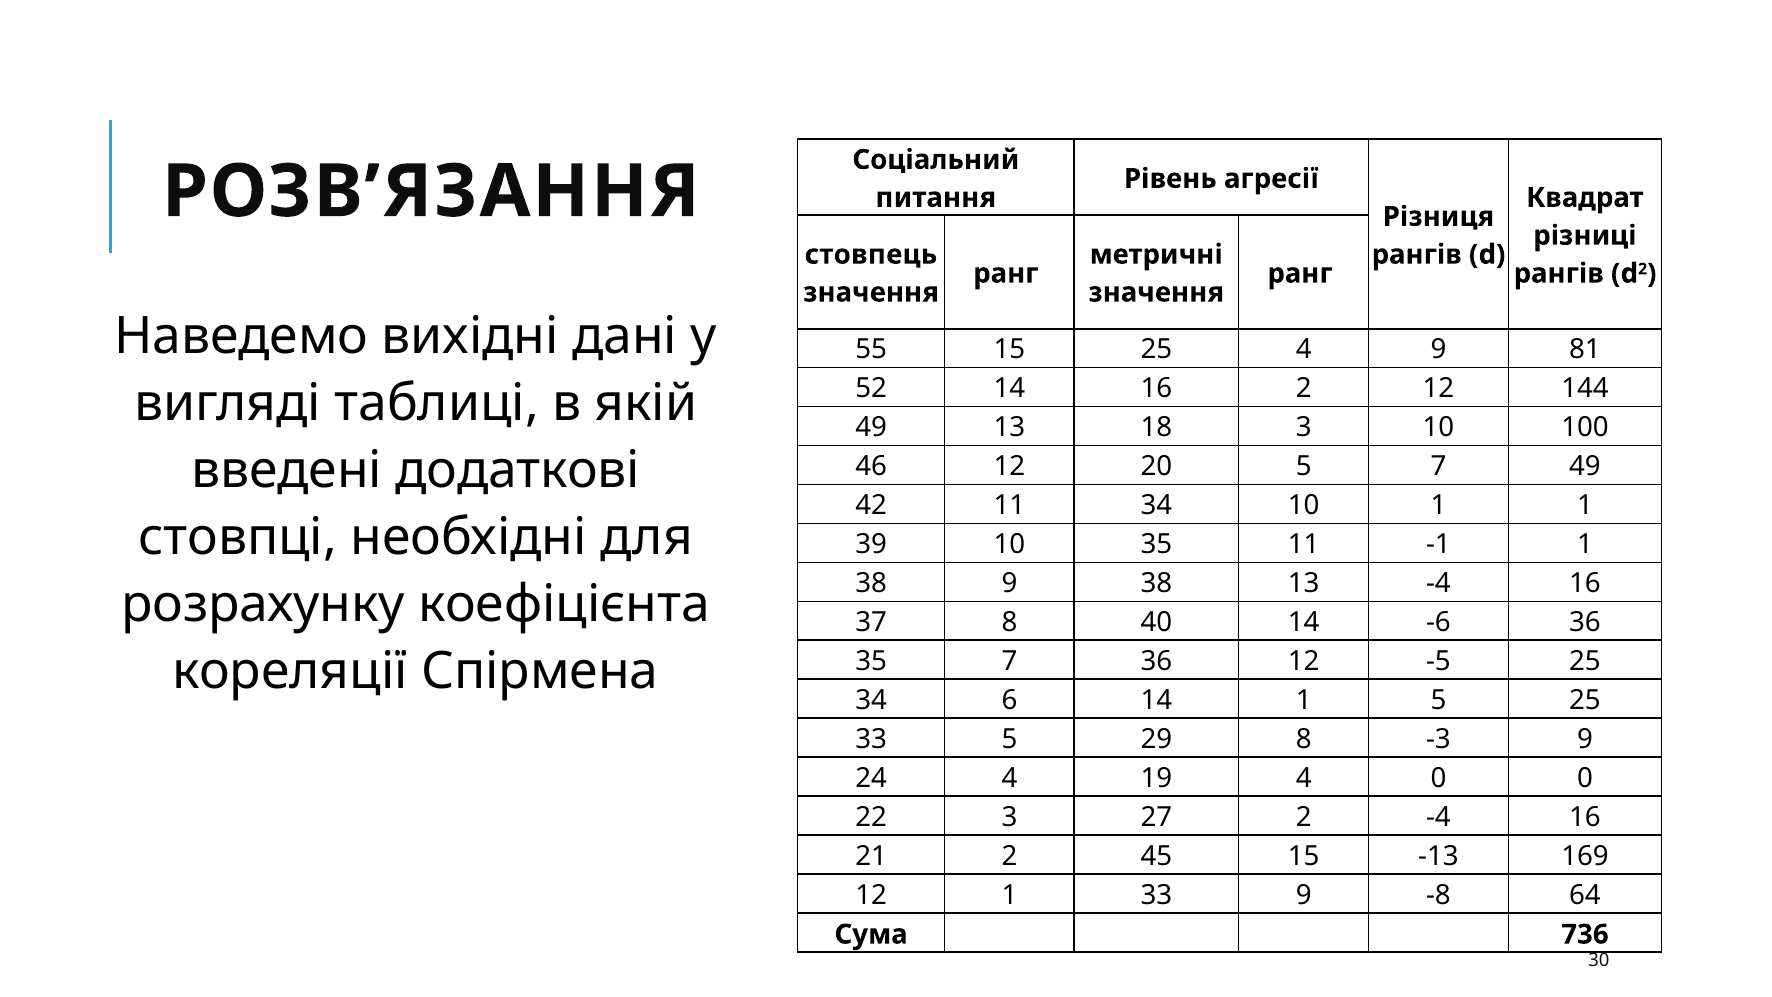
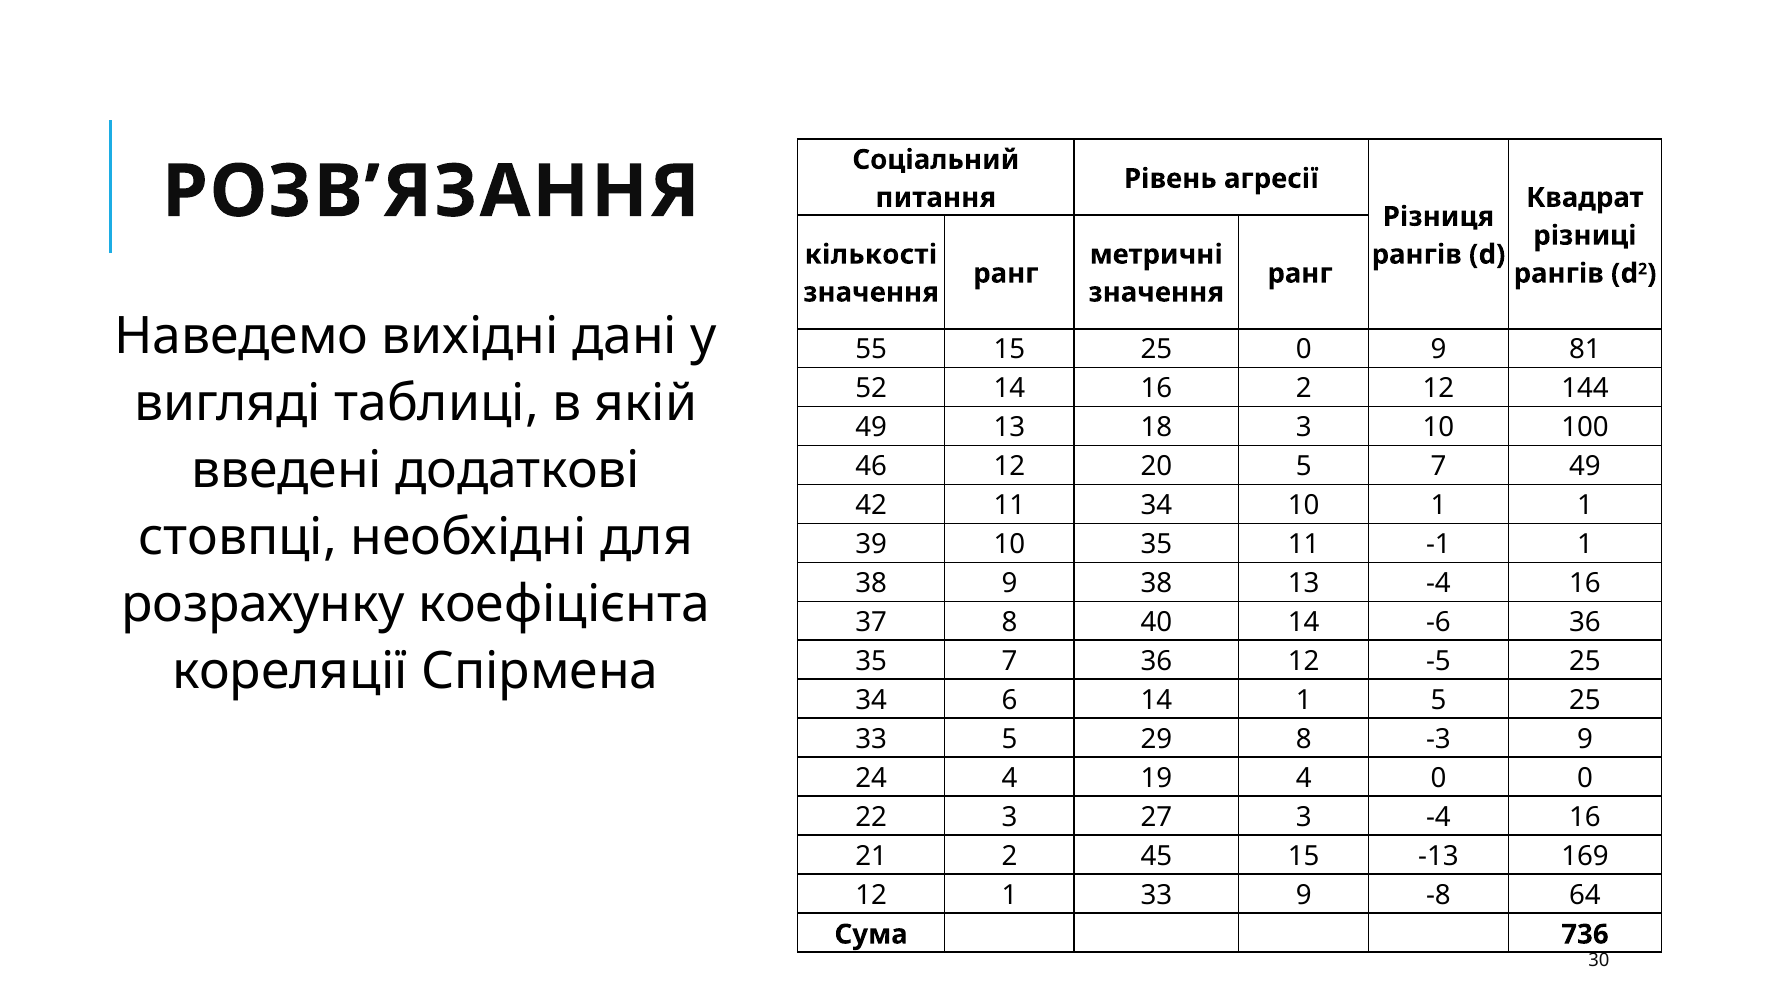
стовпець: стовпець -> кількості
25 4: 4 -> 0
27 2: 2 -> 3
